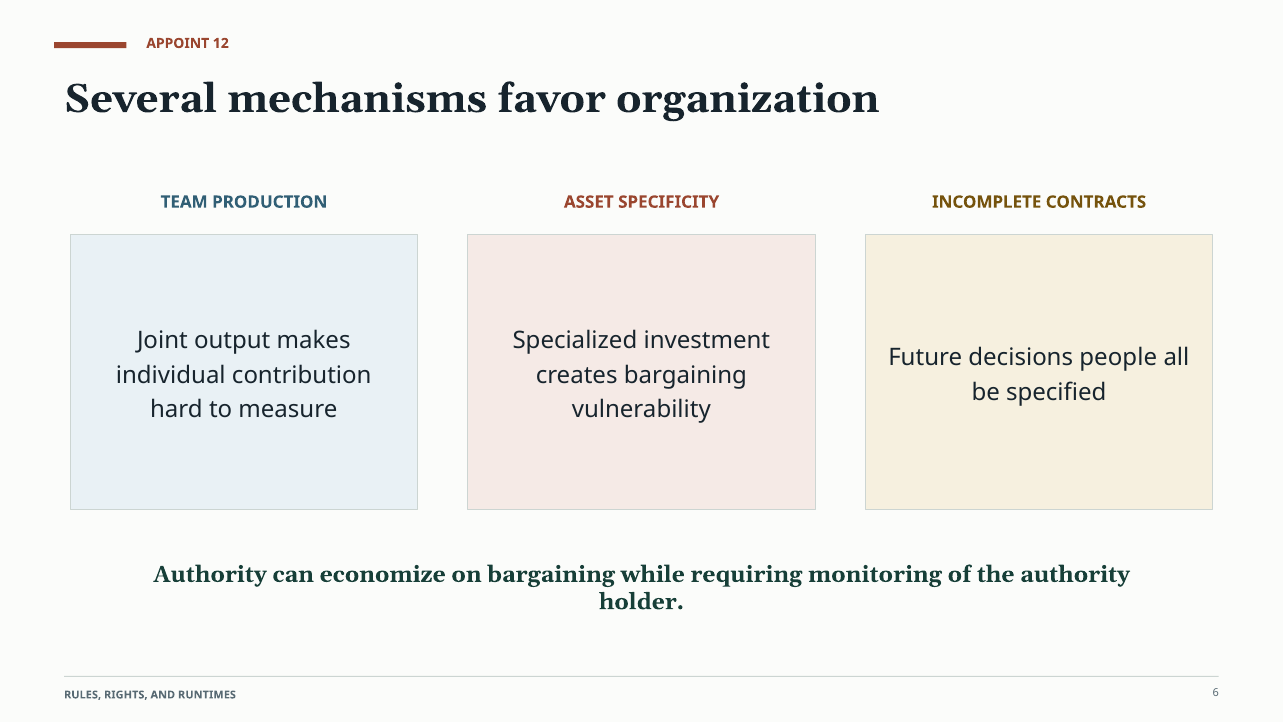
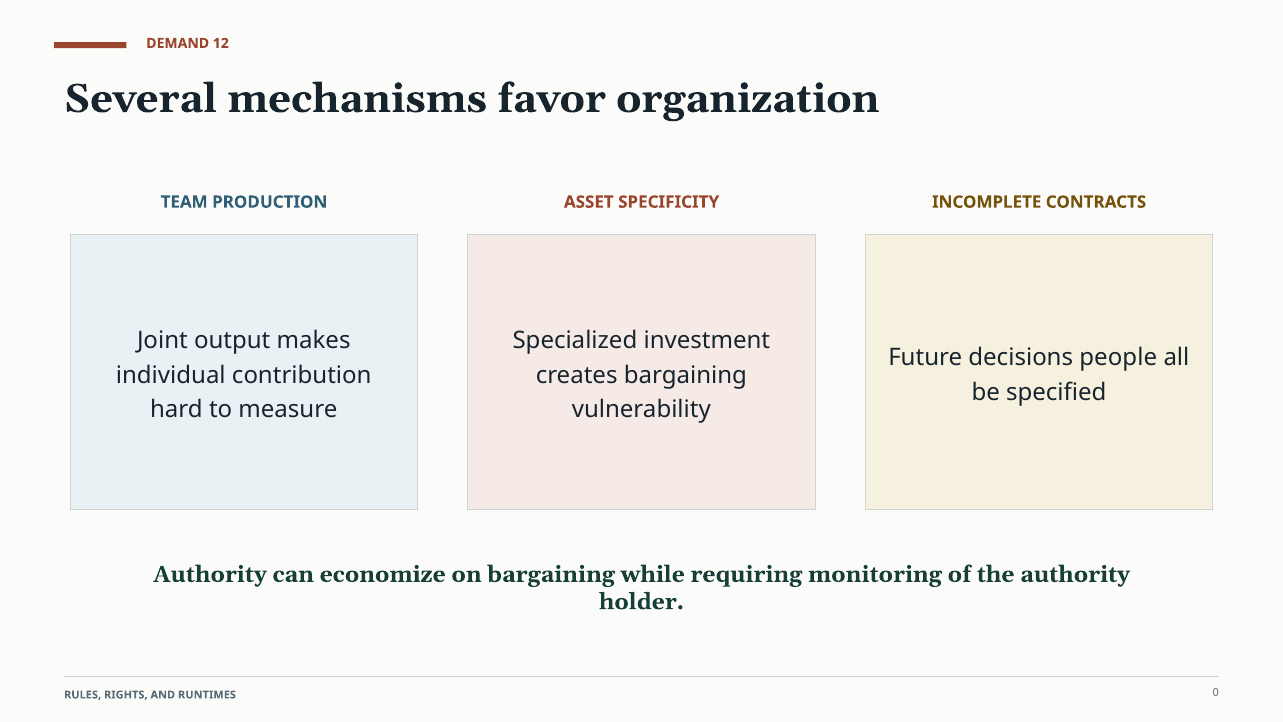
APPOINT: APPOINT -> DEMAND
6: 6 -> 0
